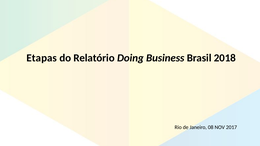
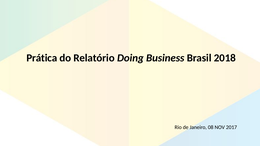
Etapas: Etapas -> Prática
